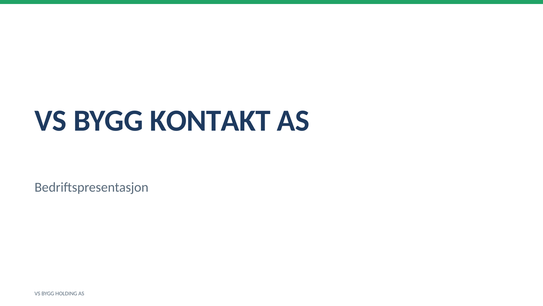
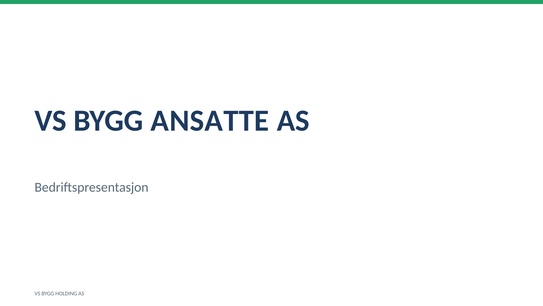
KONTAKT: KONTAKT -> ANSATTE
